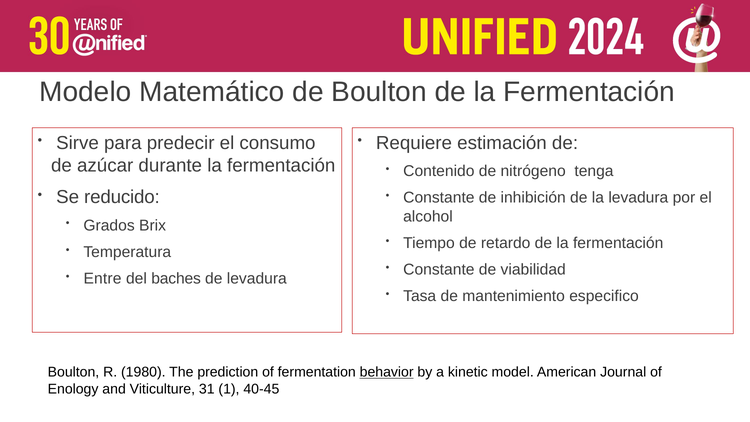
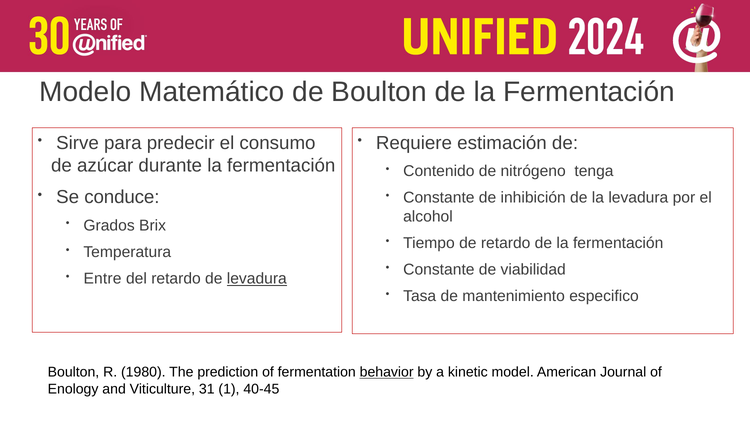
reducido: reducido -> conduce
del baches: baches -> retardo
levadura at (257, 279) underline: none -> present
